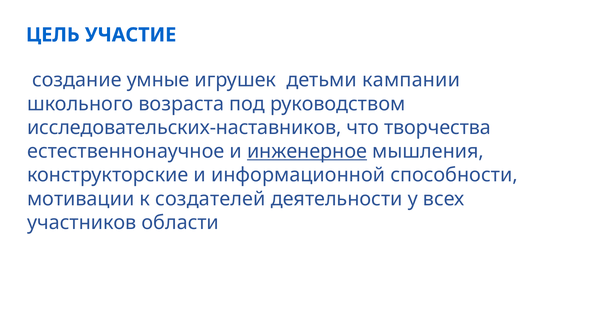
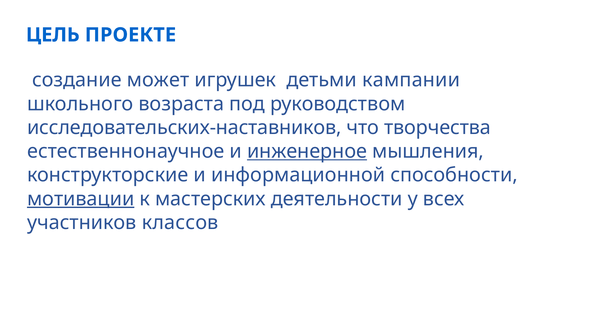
УЧАСТИЕ: УЧАСТИЕ -> ПРОЕКТЕ
умные: умные -> может
мотивации underline: none -> present
создателей: создателей -> мастерских
области: области -> классов
